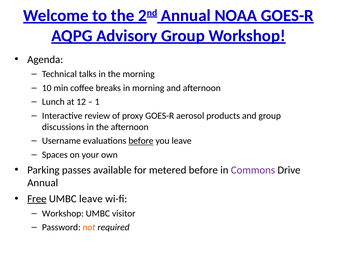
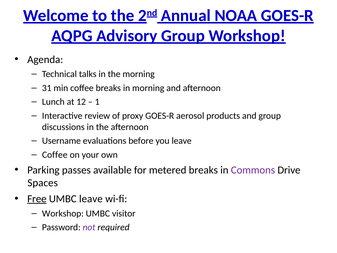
10: 10 -> 31
before at (141, 141) underline: present -> none
Spaces at (55, 155): Spaces -> Coffee
metered before: before -> breaks
Annual at (43, 183): Annual -> Spaces
not colour: orange -> purple
